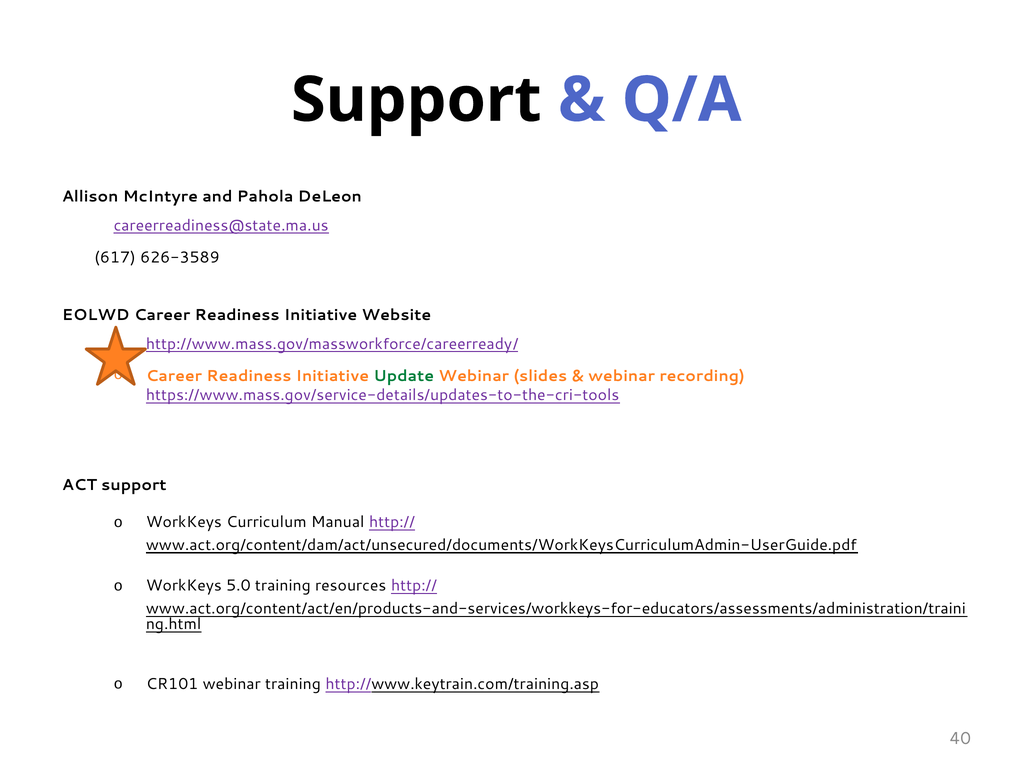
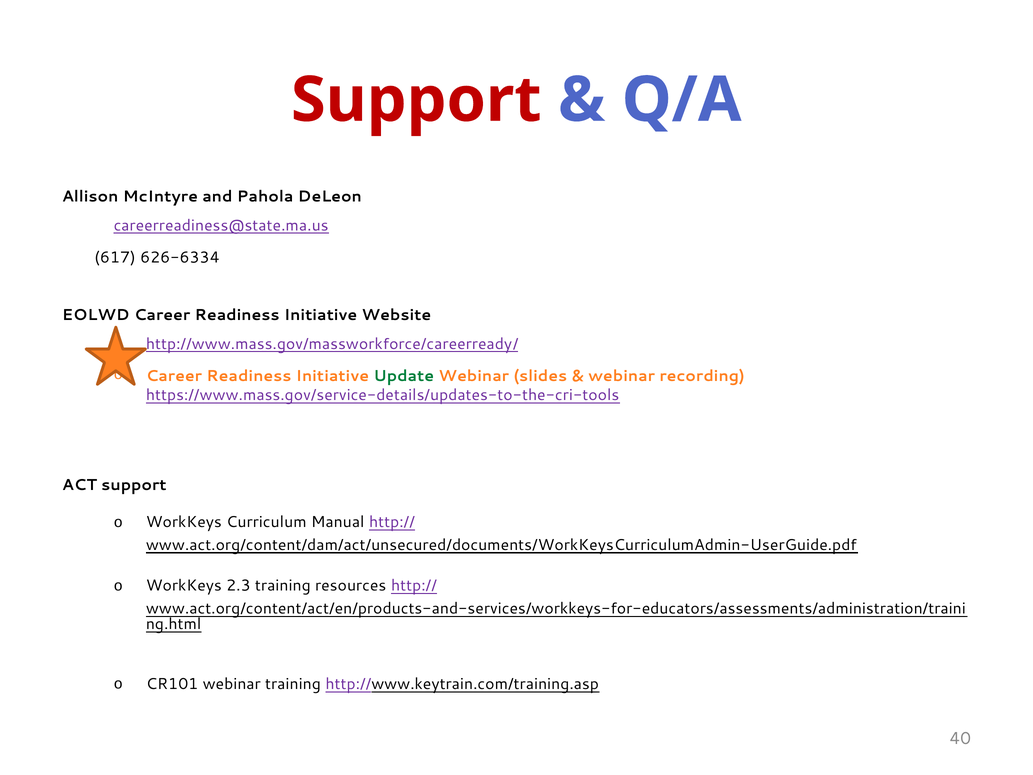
Support at (416, 100) colour: black -> red
626-3589: 626-3589 -> 626-6334
5.0: 5.0 -> 2.3
